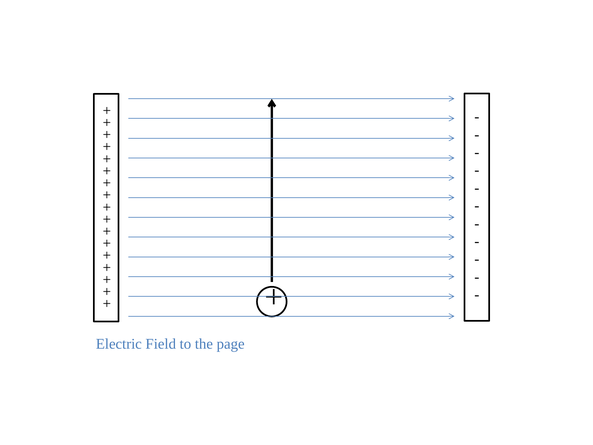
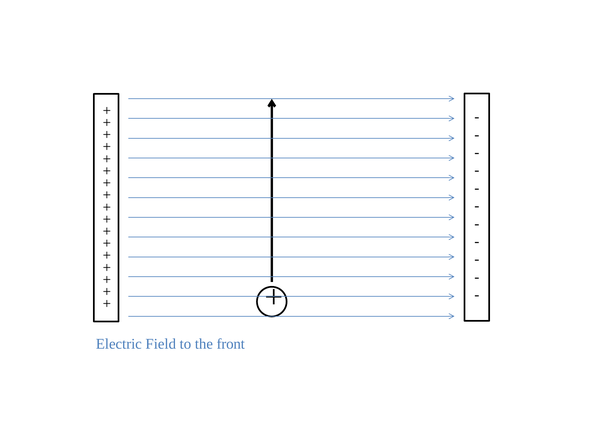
page: page -> front
